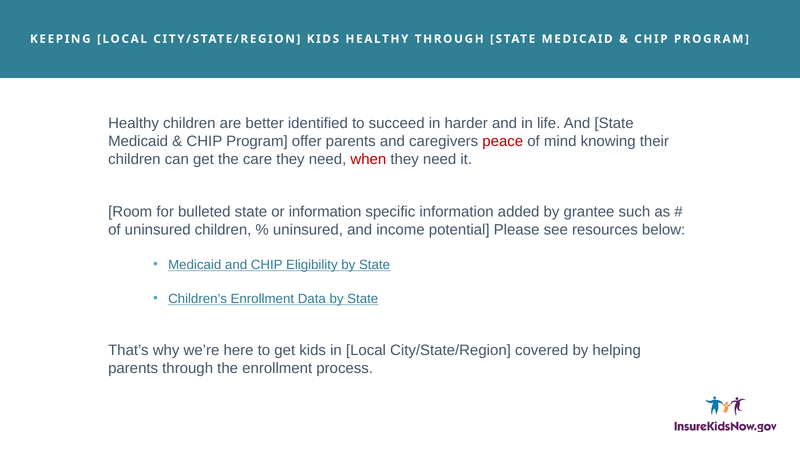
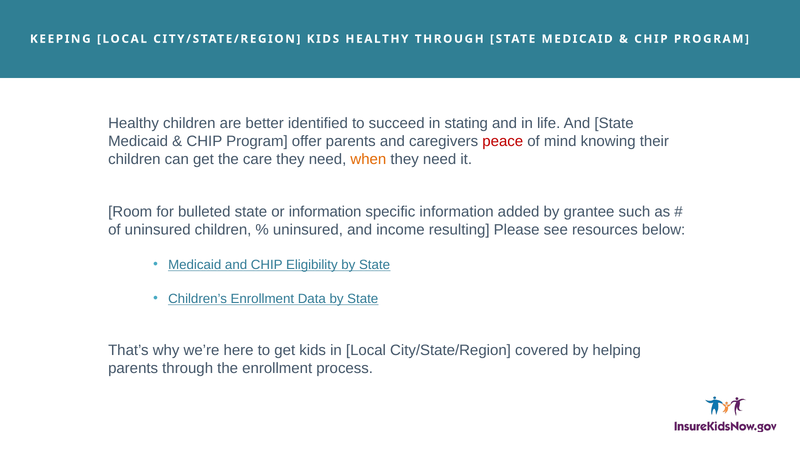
harder: harder -> stating
when colour: red -> orange
potential: potential -> resulting
